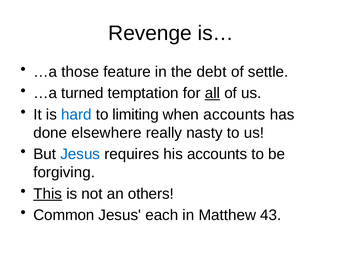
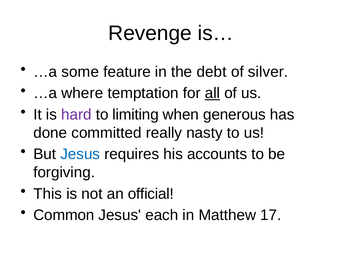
those: those -> some
settle: settle -> silver
turned: turned -> where
hard colour: blue -> purple
when accounts: accounts -> generous
elsewhere: elsewhere -> committed
This underline: present -> none
others: others -> official
43: 43 -> 17
